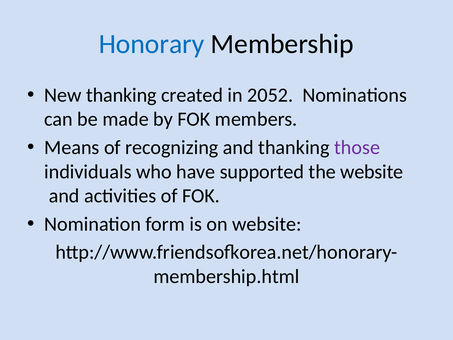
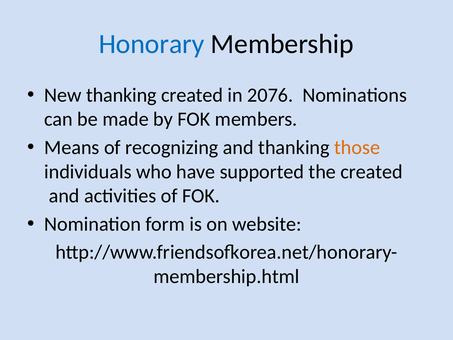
2052: 2052 -> 2076
those colour: purple -> orange
the website: website -> created
